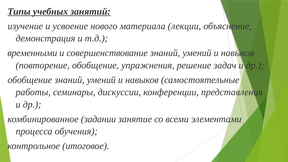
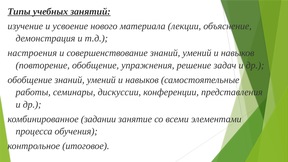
временными: временными -> настроения
